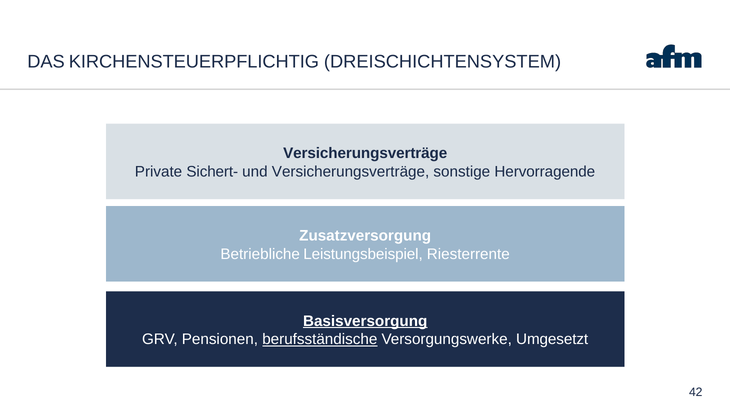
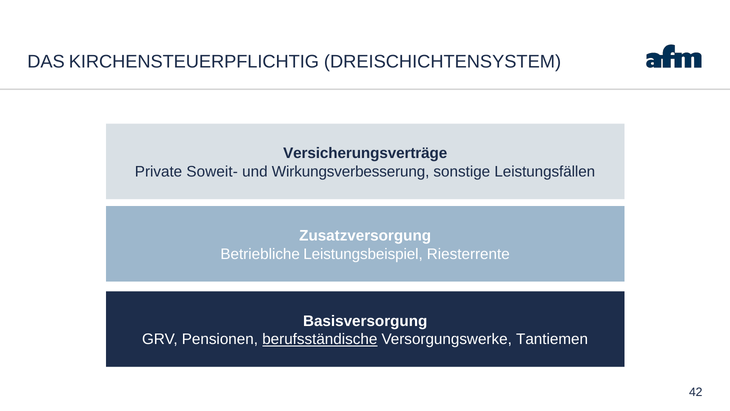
Sichert-: Sichert- -> Soweit-
und Versicherungsverträge: Versicherungsverträge -> Wirkungsverbesserung
Hervorragende: Hervorragende -> Leistungsfällen
Basisversorgung underline: present -> none
Umgesetzt: Umgesetzt -> Tantiemen
